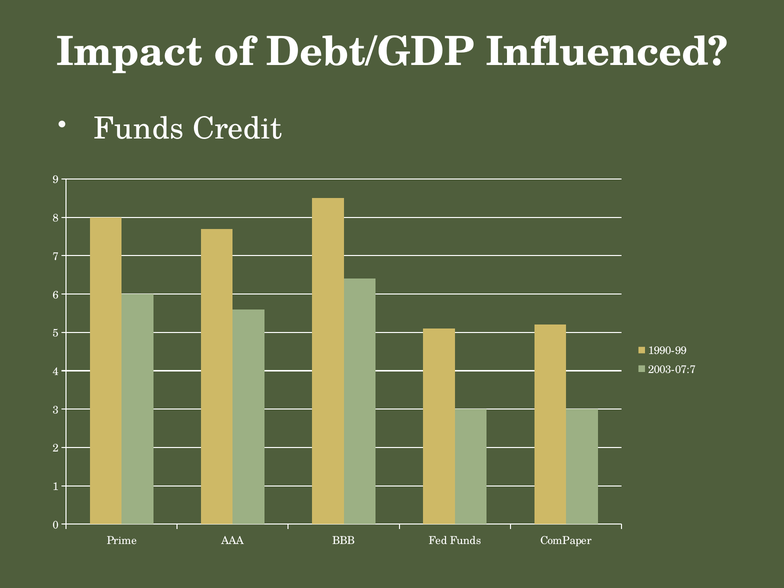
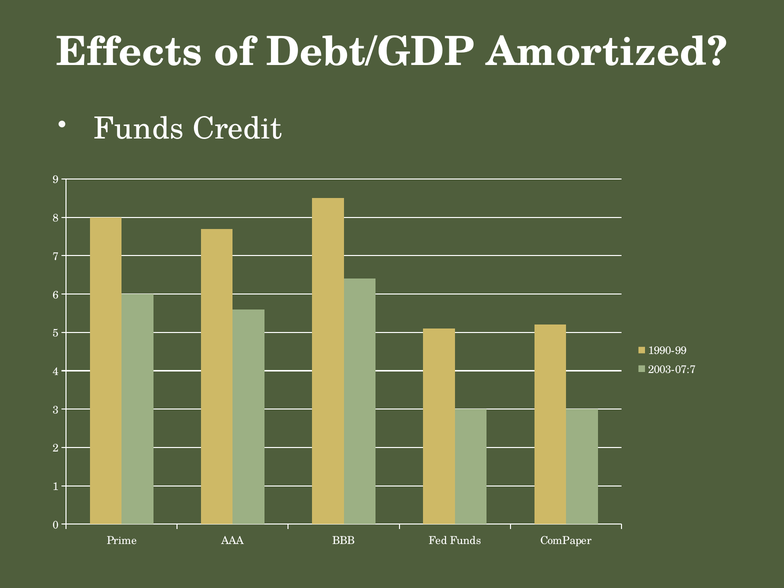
Impact: Impact -> Effects
Influenced: Influenced -> Amortized
